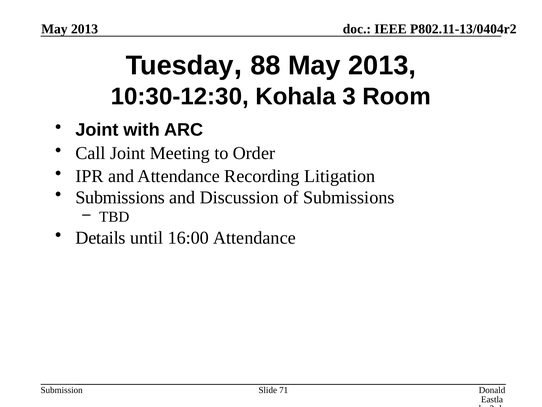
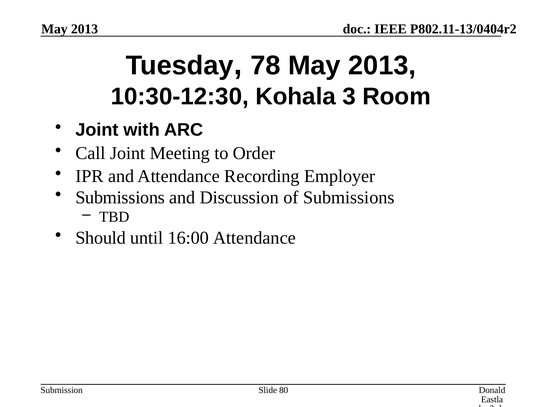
88: 88 -> 78
Litigation: Litigation -> Employer
Details: Details -> Should
71: 71 -> 80
